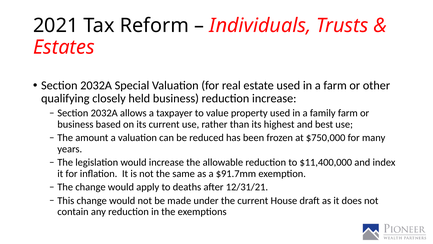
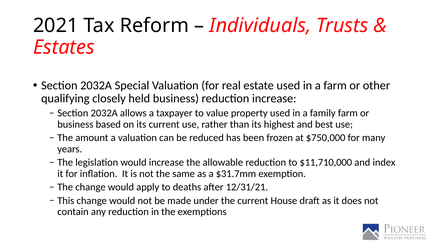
$11,400,000: $11,400,000 -> $11,710,000
$91.7mm: $91.7mm -> $31.7mm
